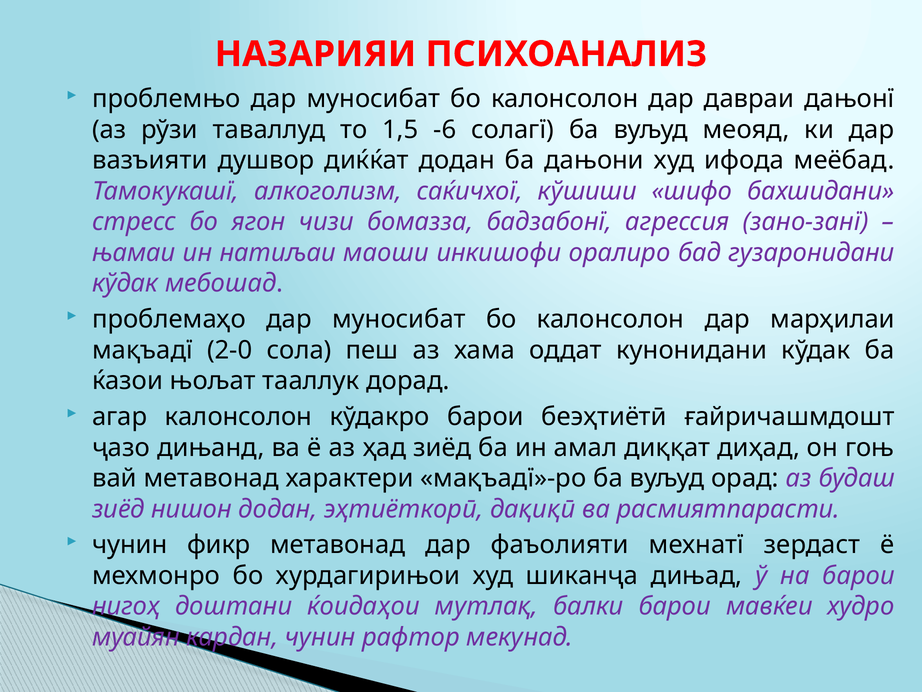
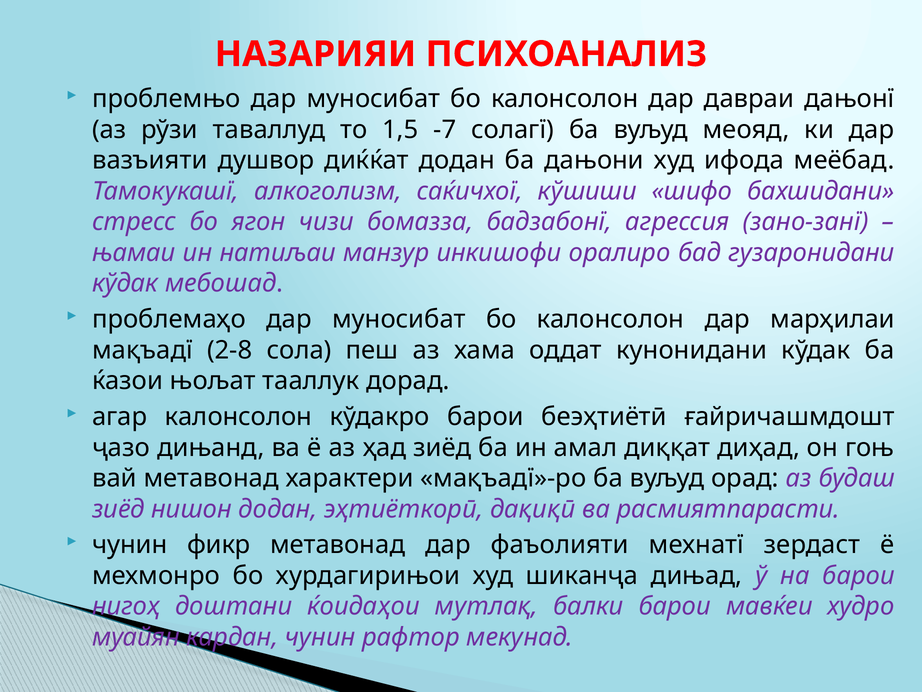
-6: -6 -> -7
маоши: маоши -> манзур
2-0: 2-0 -> 2-8
